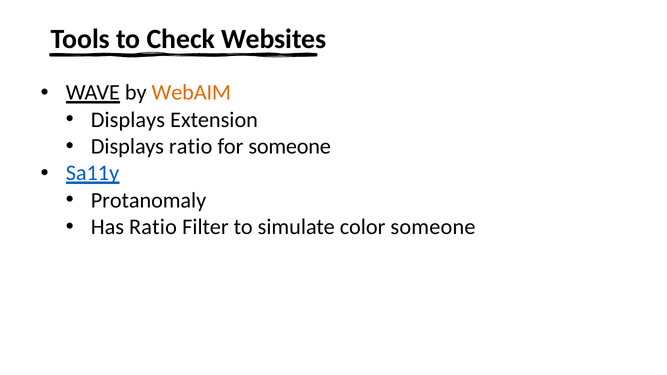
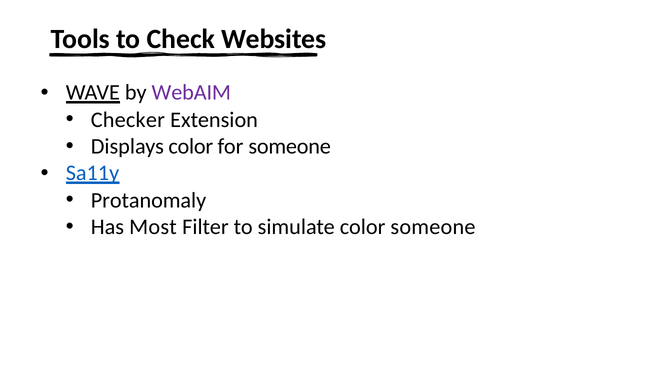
WebAIM colour: orange -> purple
Displays at (128, 120): Displays -> Checker
Displays ratio: ratio -> color
Has Ratio: Ratio -> Most
